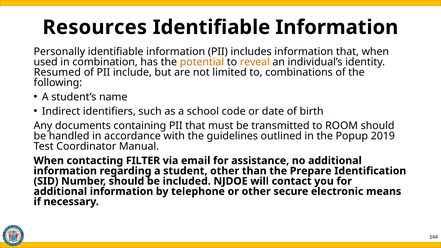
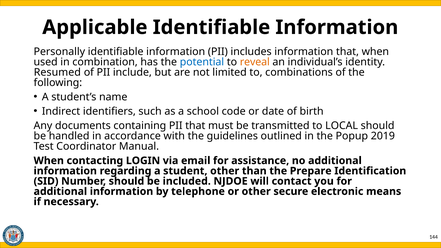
Resources: Resources -> Applicable
potential colour: orange -> blue
ROOM: ROOM -> LOCAL
FILTER: FILTER -> LOGIN
